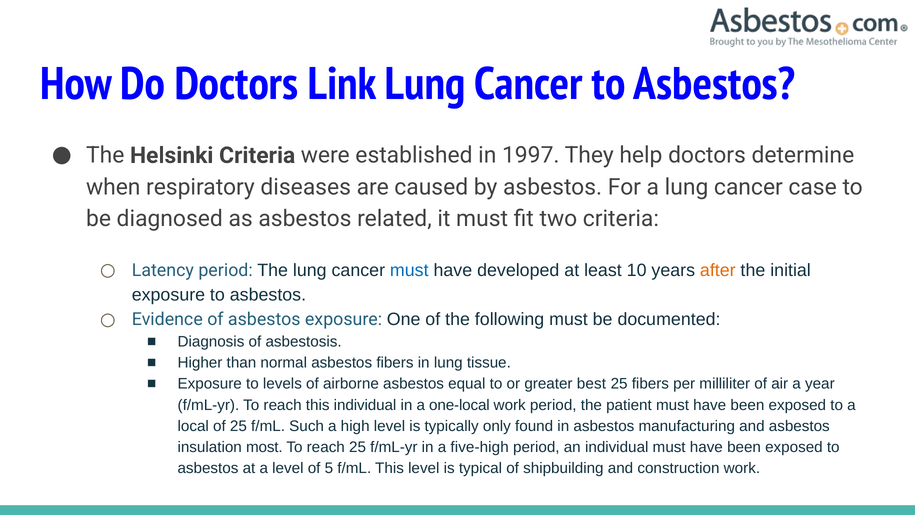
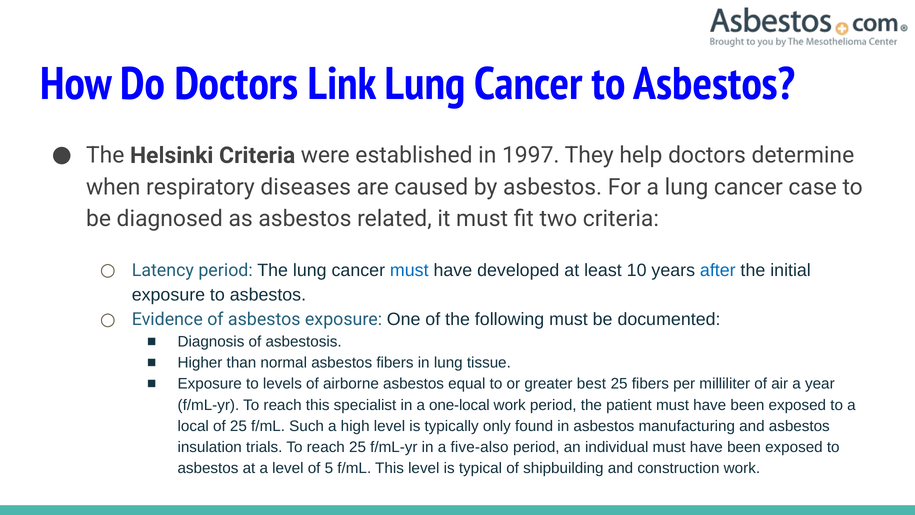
after colour: orange -> blue
this individual: individual -> specialist
most: most -> trials
five-high: five-high -> five-also
